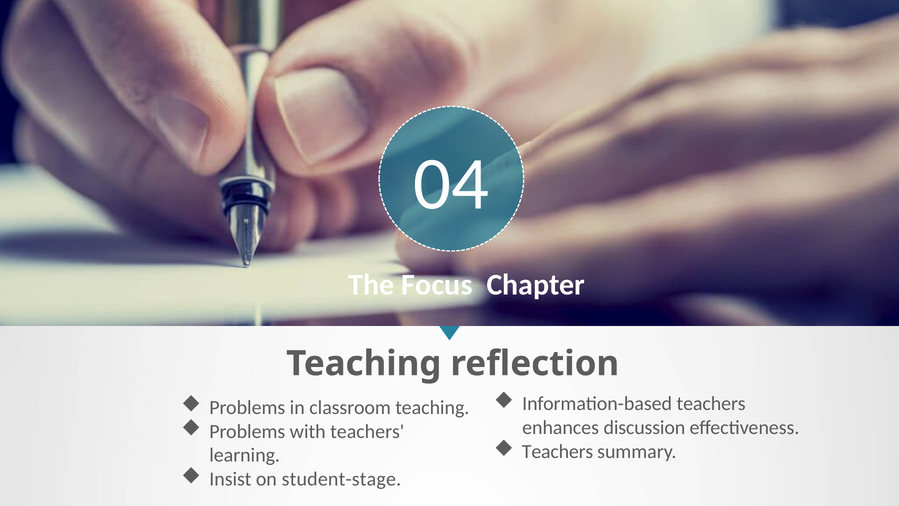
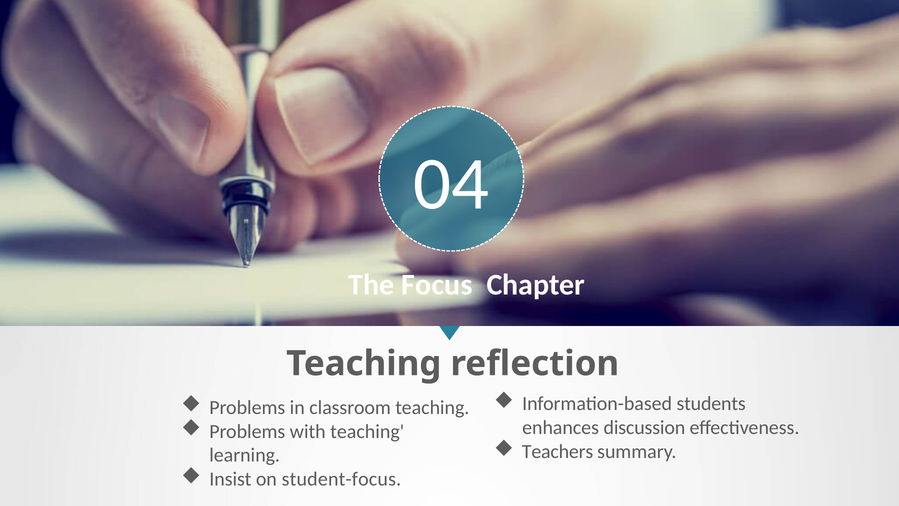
Information-based teachers: teachers -> students
with teachers: teachers -> teaching
student-stage: student-stage -> student-focus
